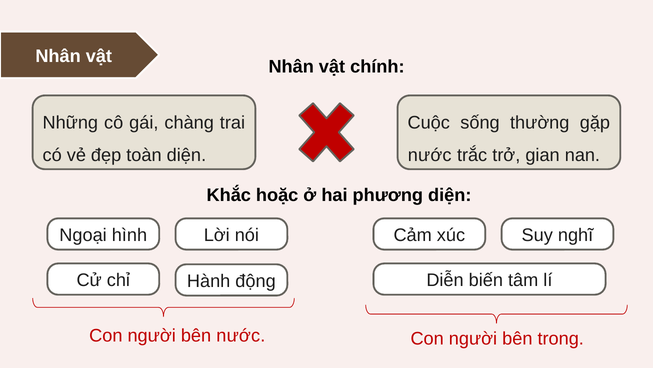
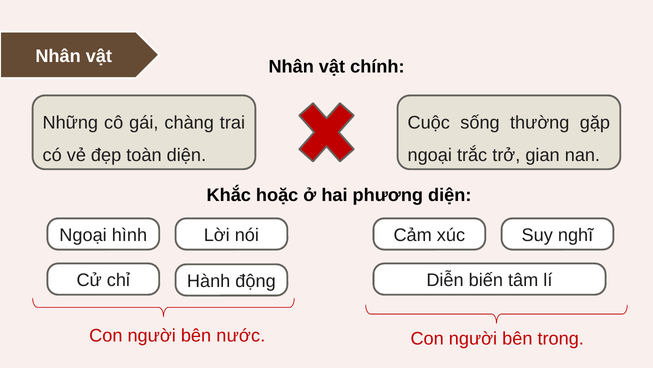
nước at (430, 155): nước -> ngoại
